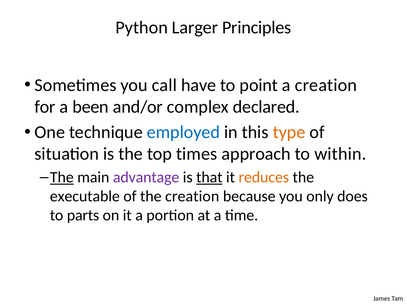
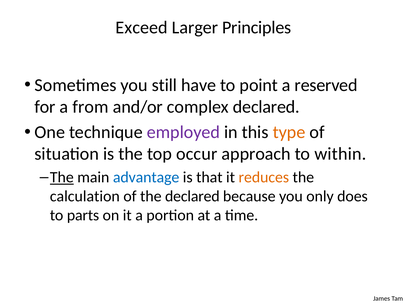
Python: Python -> Exceed
call: call -> still
a creation: creation -> reserved
been: been -> from
employed colour: blue -> purple
times: times -> occur
advantage colour: purple -> blue
that underline: present -> none
executable: executable -> calculation
the creation: creation -> declared
